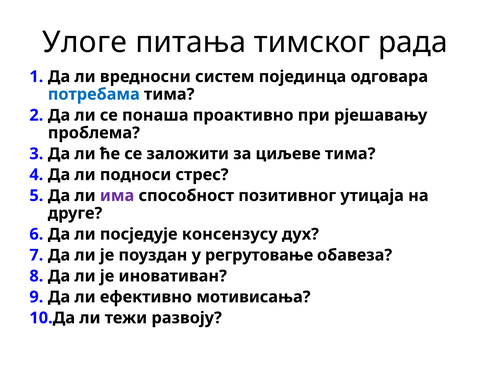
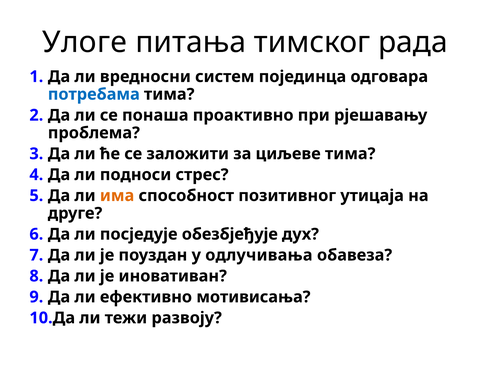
има colour: purple -> orange
консензусу: консензусу -> обезбјеђује
регрутовање: регрутовање -> одлучивања
